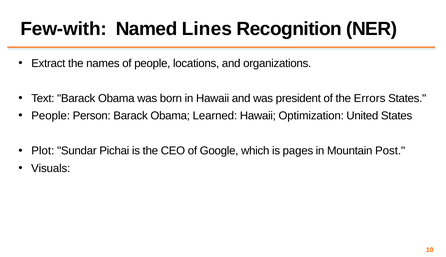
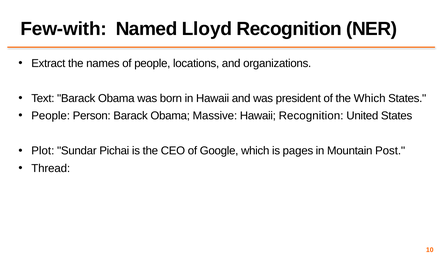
Lines: Lines -> Lloyd
the Errors: Errors -> Which
Learned: Learned -> Massive
Hawaii Optimization: Optimization -> Recognition
Visuals: Visuals -> Thread
